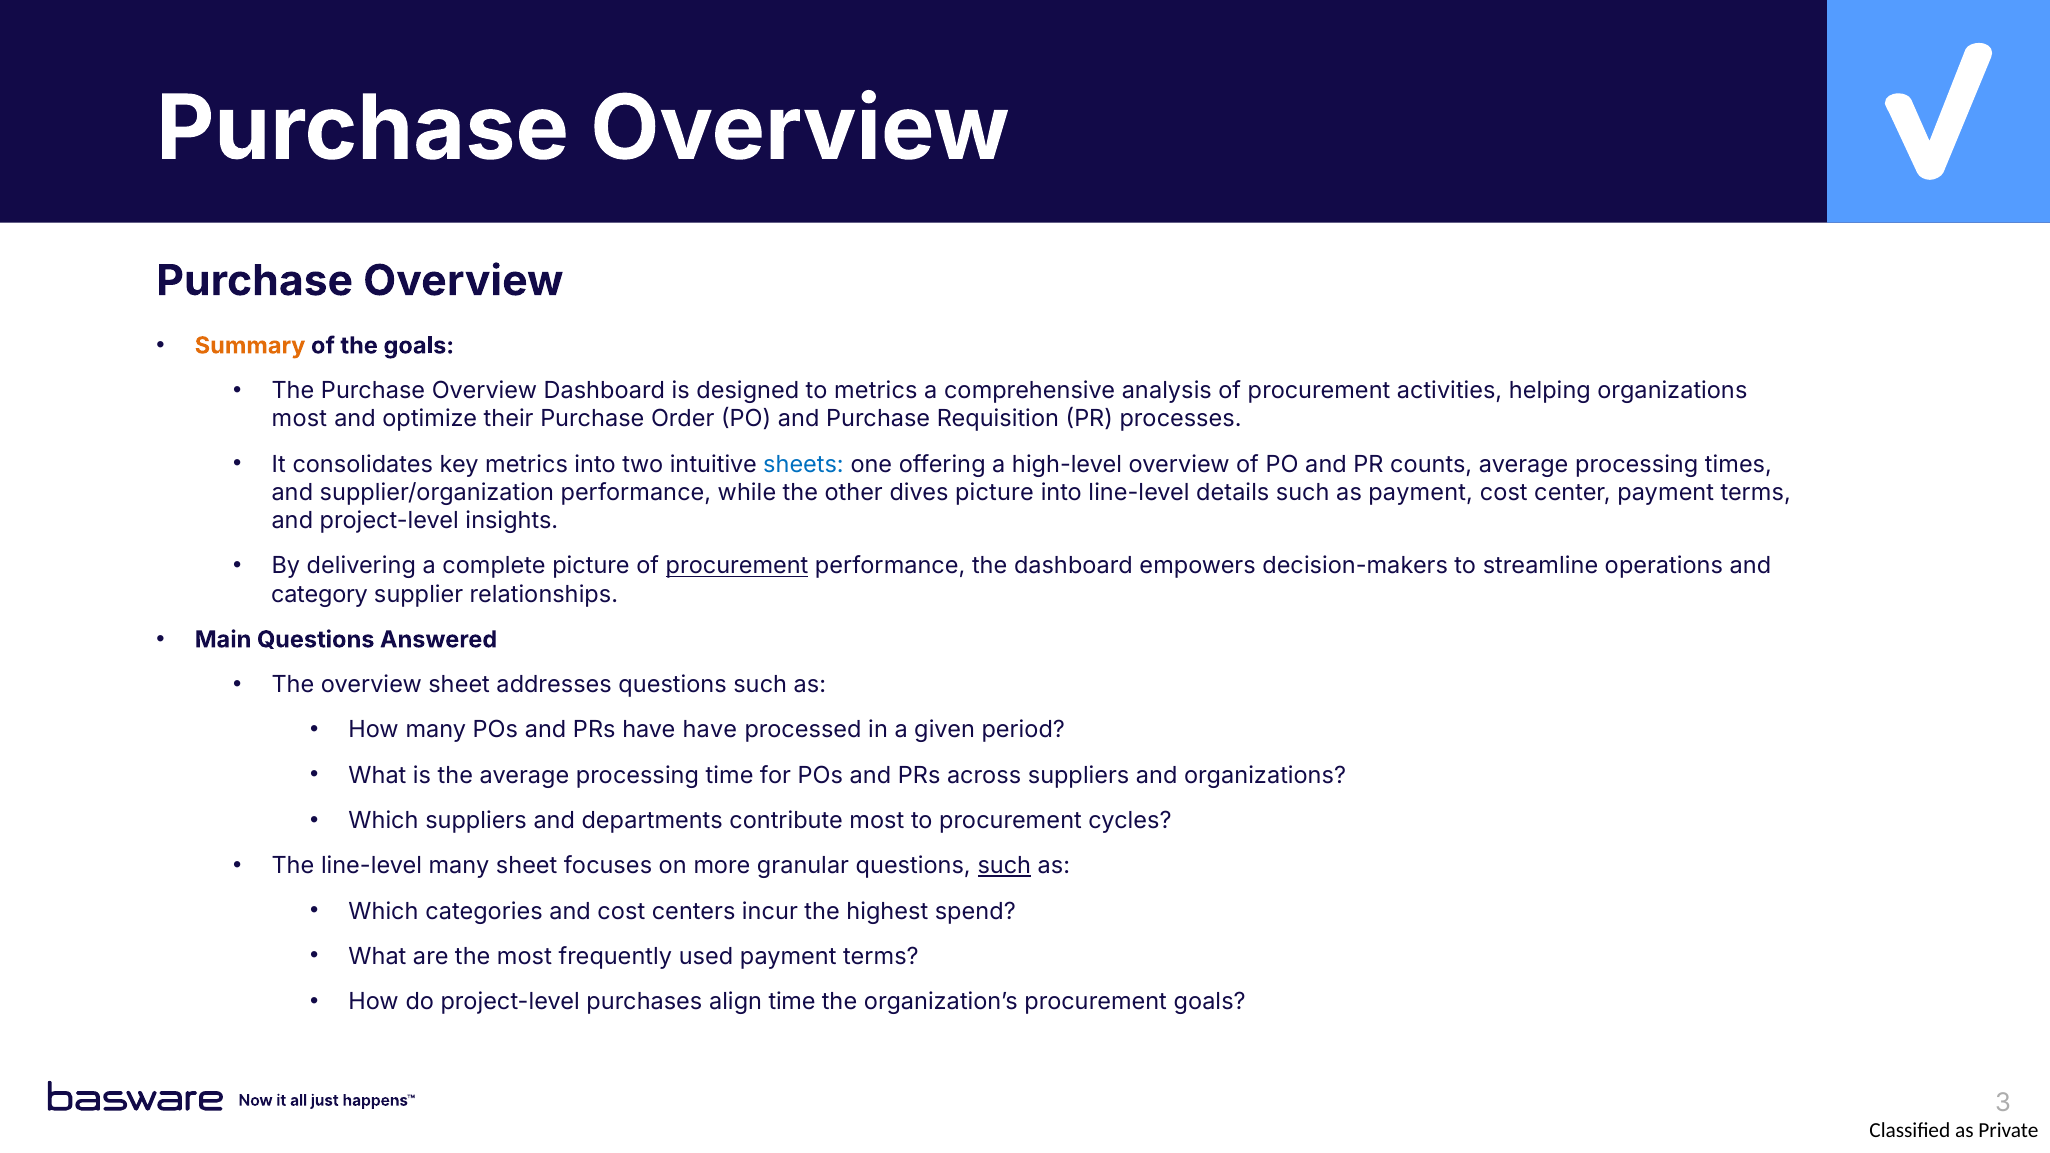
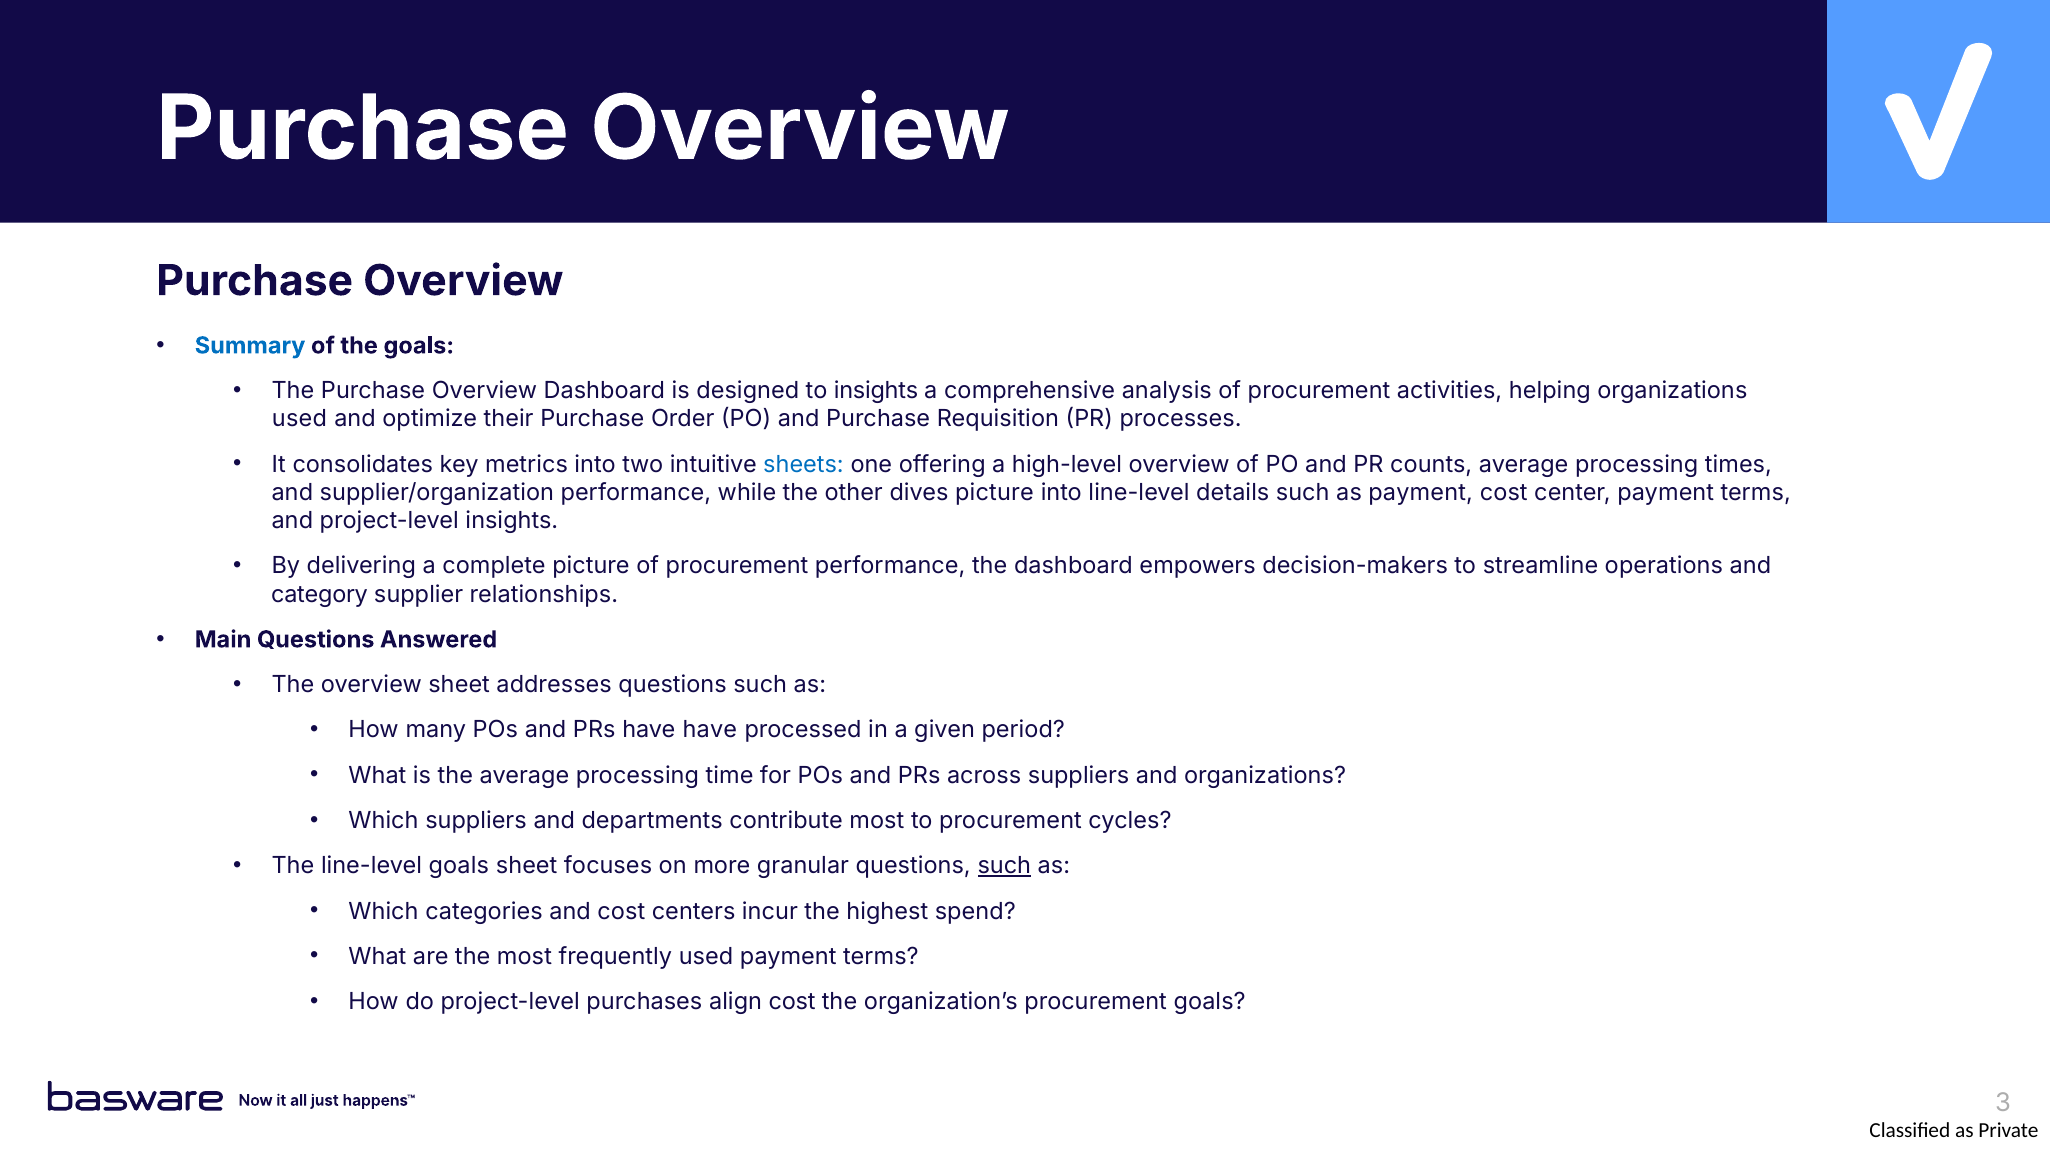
Summary colour: orange -> blue
to metrics: metrics -> insights
most at (299, 419): most -> used
procurement at (737, 566) underline: present -> none
line-level many: many -> goals
align time: time -> cost
